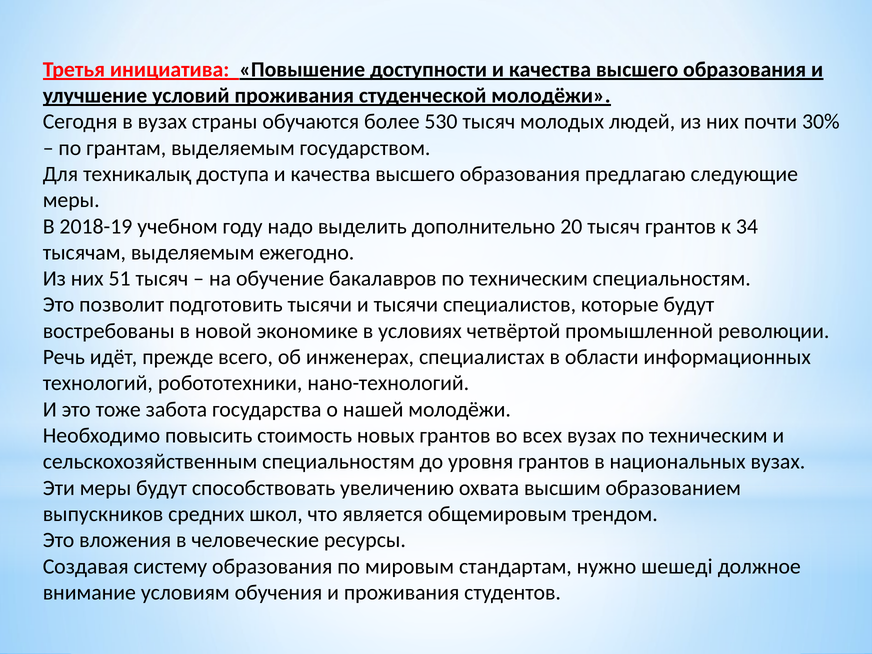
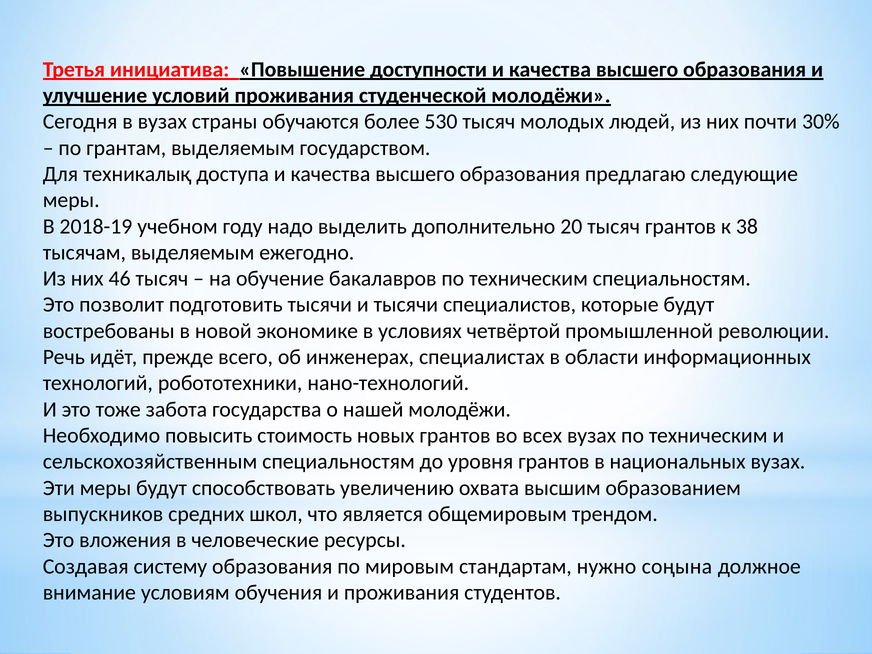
34: 34 -> 38
51: 51 -> 46
шешеді: шешеді -> соңына
